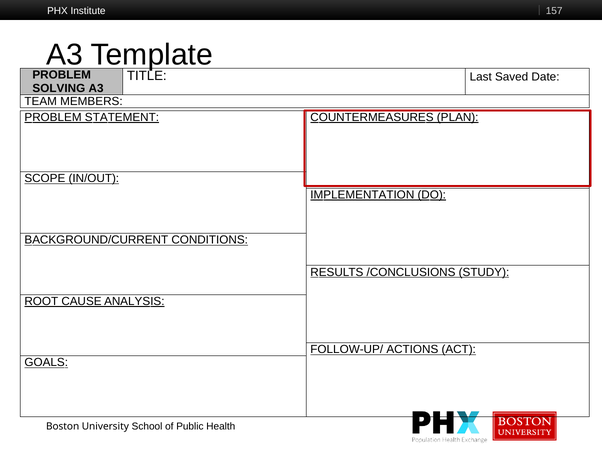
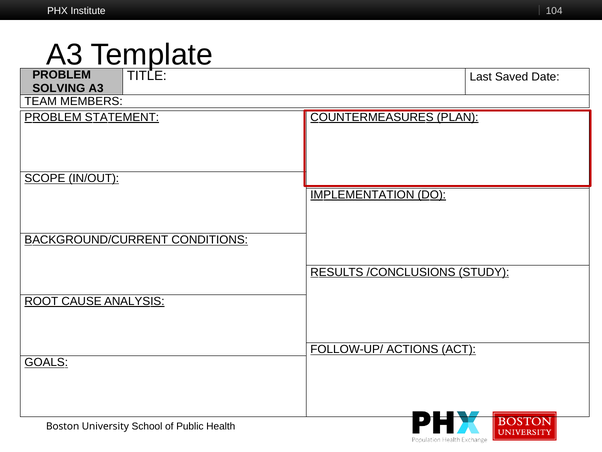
157: 157 -> 104
